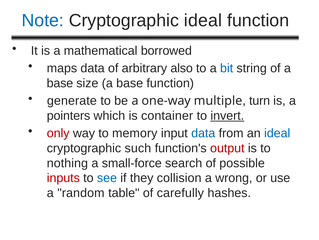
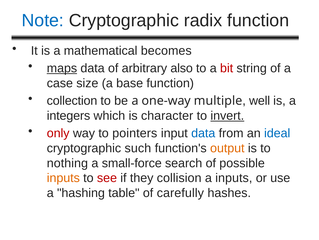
Cryptographic ideal: ideal -> radix
borrowed: borrowed -> becomes
maps underline: none -> present
bit colour: blue -> red
base at (60, 83): base -> case
generate: generate -> collection
turn: turn -> well
pointers: pointers -> integers
container: container -> character
memory: memory -> pointers
output colour: red -> orange
inputs at (63, 177) colour: red -> orange
see colour: blue -> red
a wrong: wrong -> inputs
random: random -> hashing
